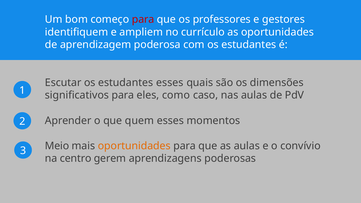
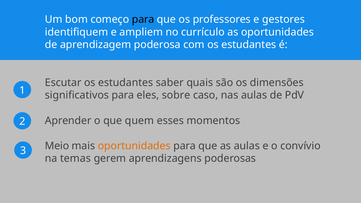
para at (143, 19) colour: red -> black
estudantes esses: esses -> saber
como: como -> sobre
centro: centro -> temas
